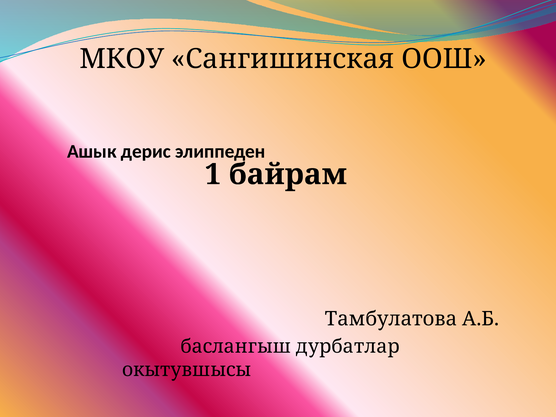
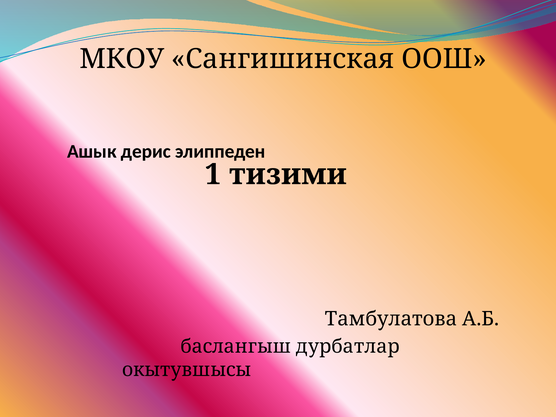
байрам: байрам -> тизими
